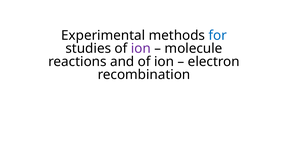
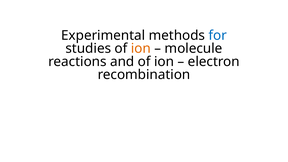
ion at (141, 48) colour: purple -> orange
